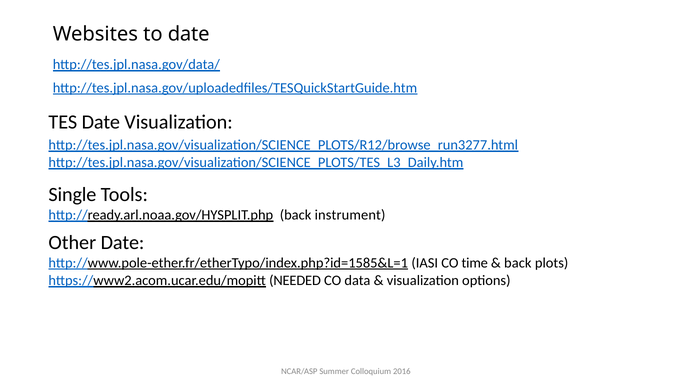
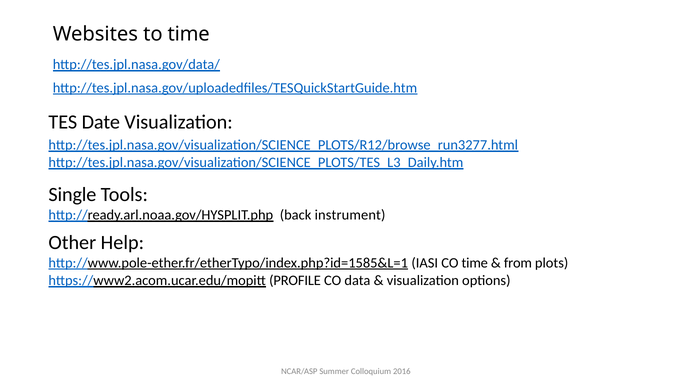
to date: date -> time
Other Date: Date -> Help
back at (518, 263): back -> from
NEEDED: NEEDED -> PROFILE
